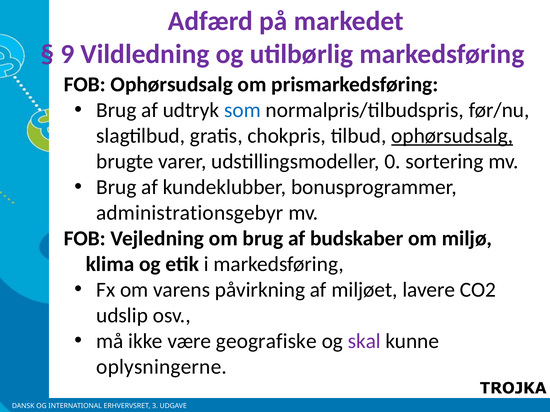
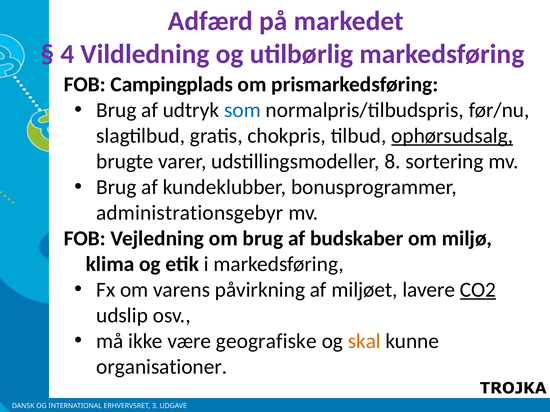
9: 9 -> 4
FOB Ophørsudsalg: Ophørsudsalg -> Campingplads
0: 0 -> 8
CO2 underline: none -> present
skal colour: purple -> orange
oplysningerne: oplysningerne -> organisationer
